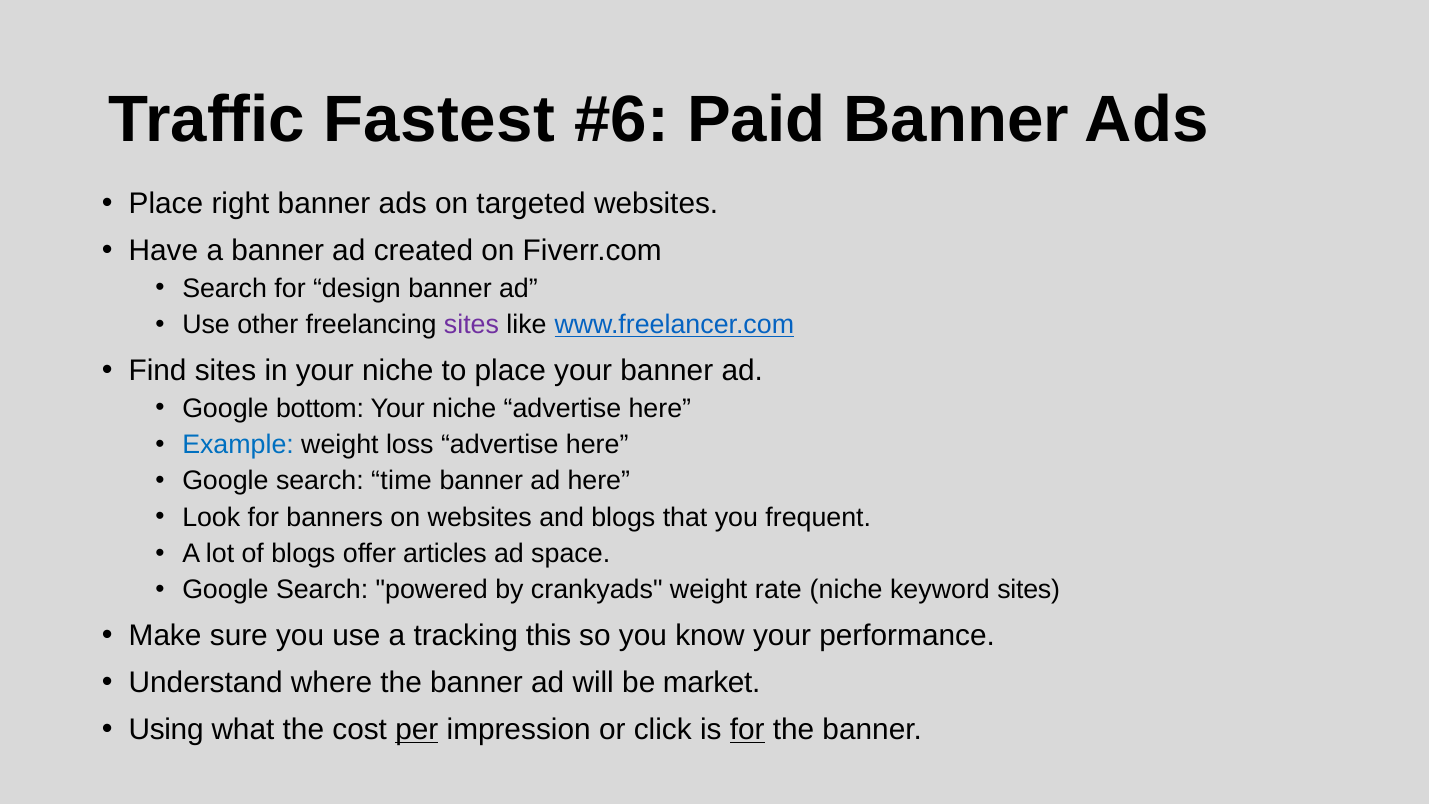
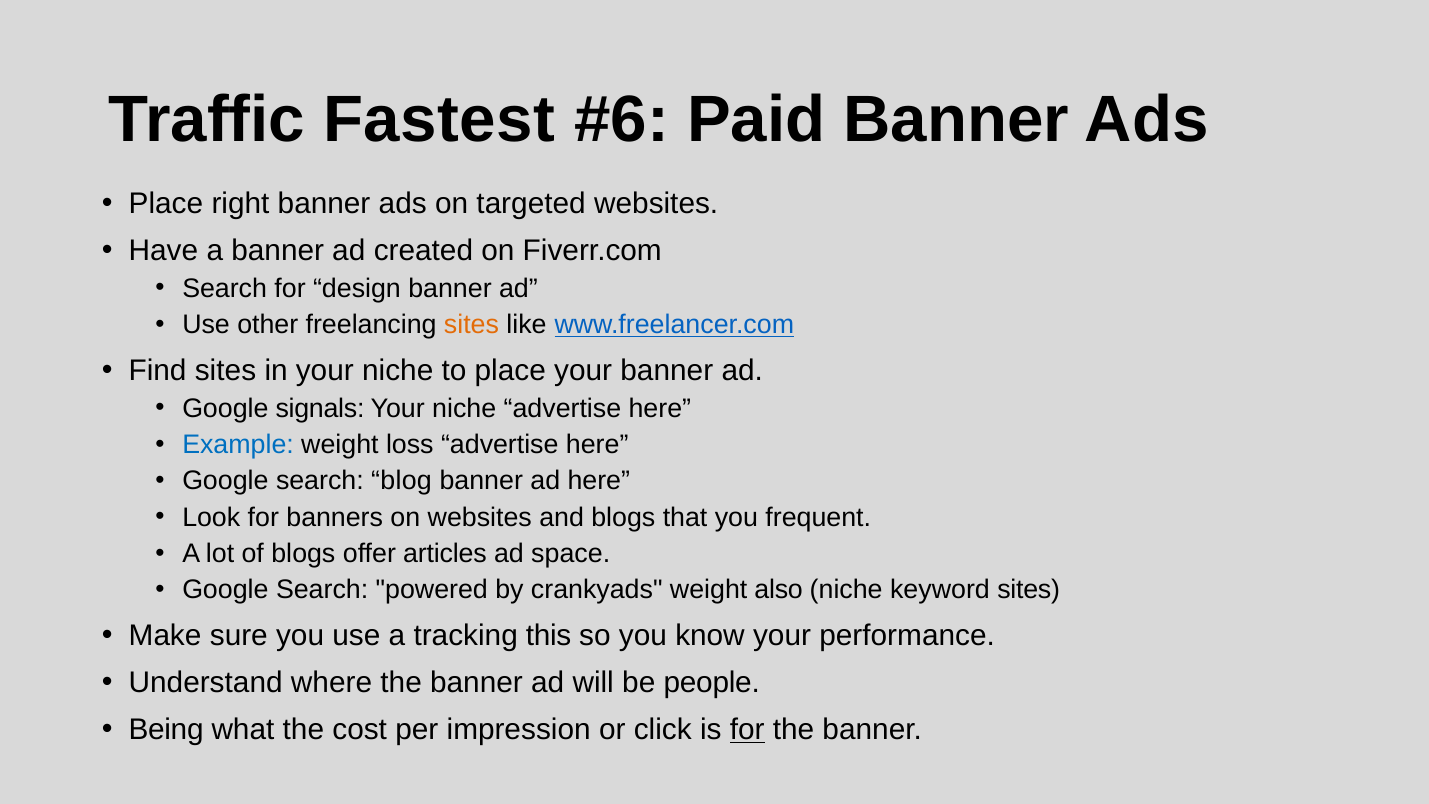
sites at (471, 325) colour: purple -> orange
bottom: bottom -> signals
time: time -> blog
rate: rate -> also
market: market -> people
Using: Using -> Being
per underline: present -> none
